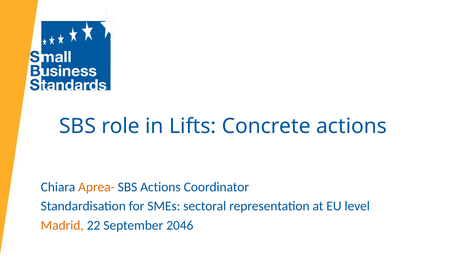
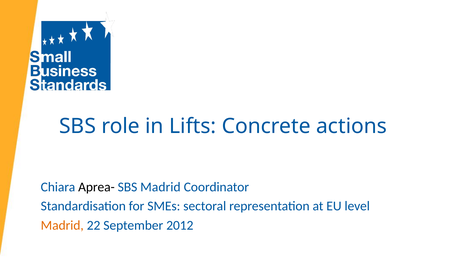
Aprea- colour: orange -> black
SBS Actions: Actions -> Madrid
2046: 2046 -> 2012
